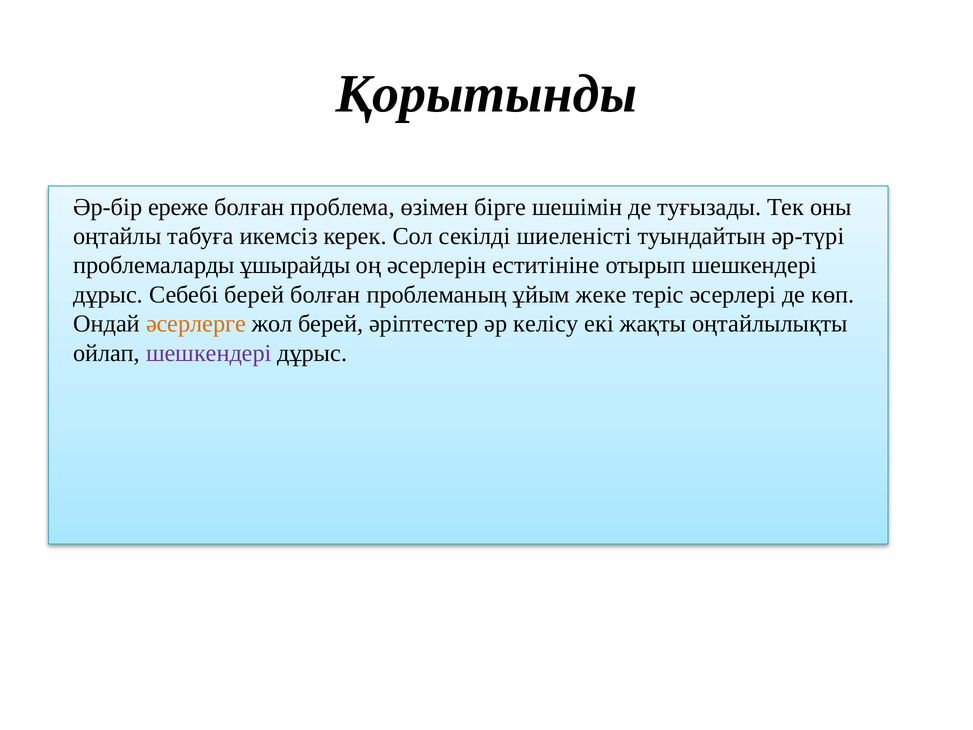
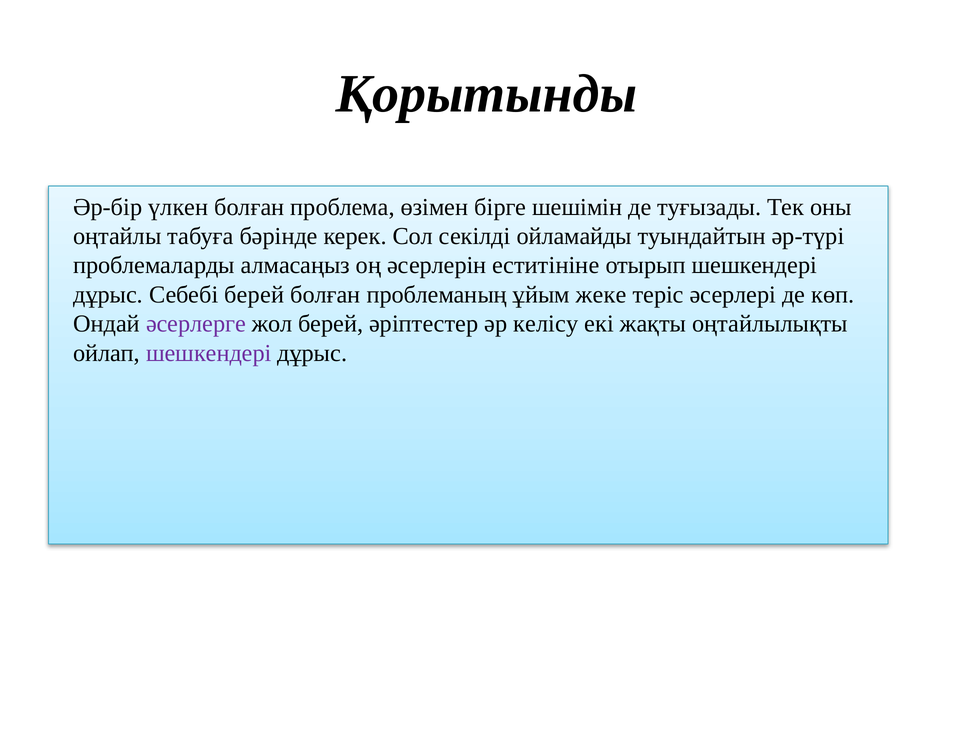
ереже: ереже -> үлкен
икемсіз: икемсіз -> бәрінде
шиеленісті: шиеленісті -> ойламайды
ұшырайды: ұшырайды -> алмасаңыз
әсерлерге colour: orange -> purple
